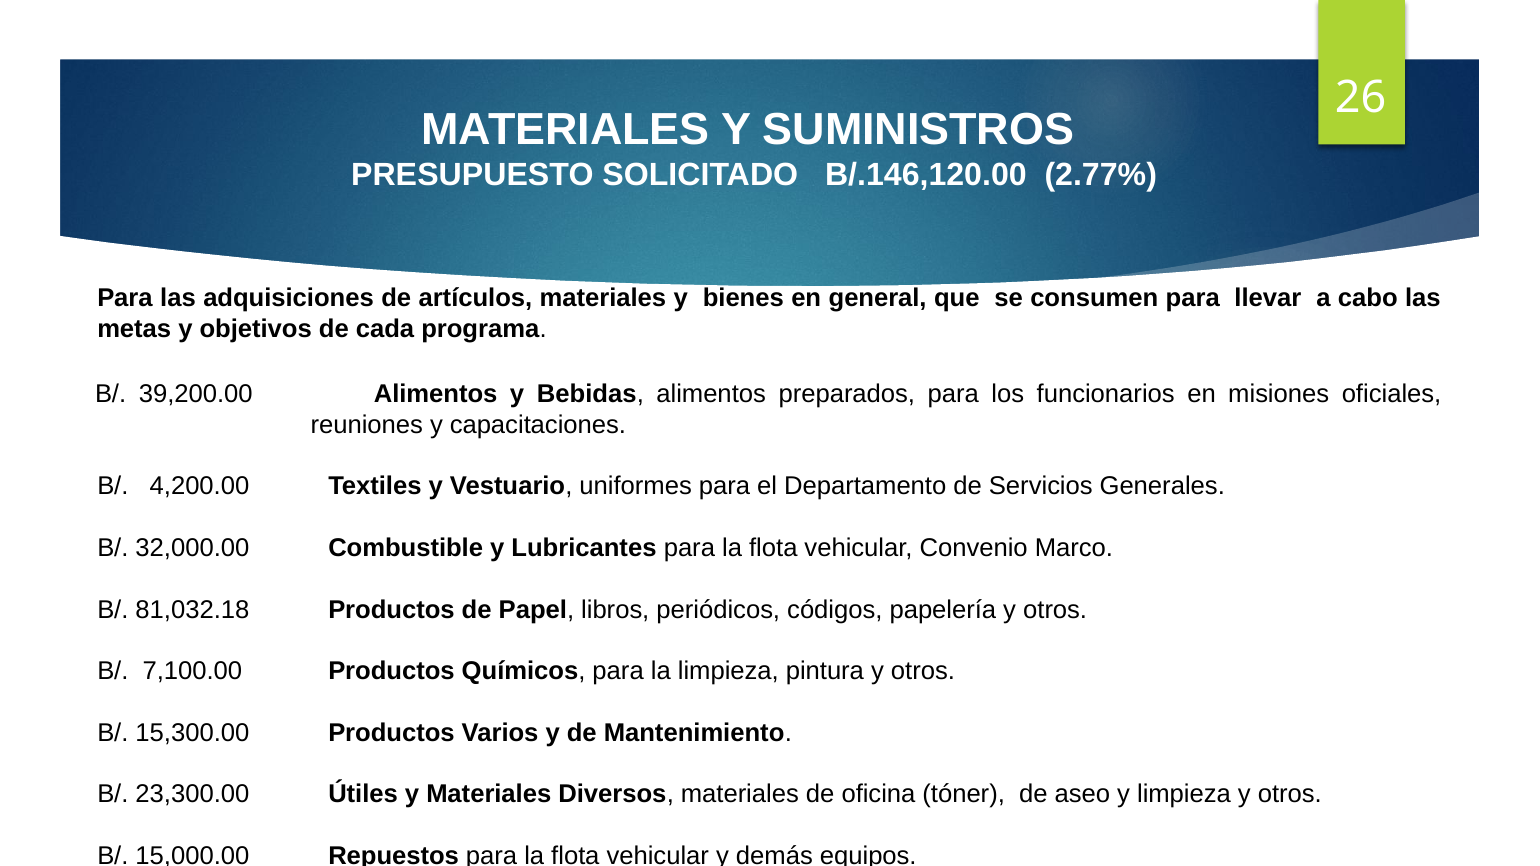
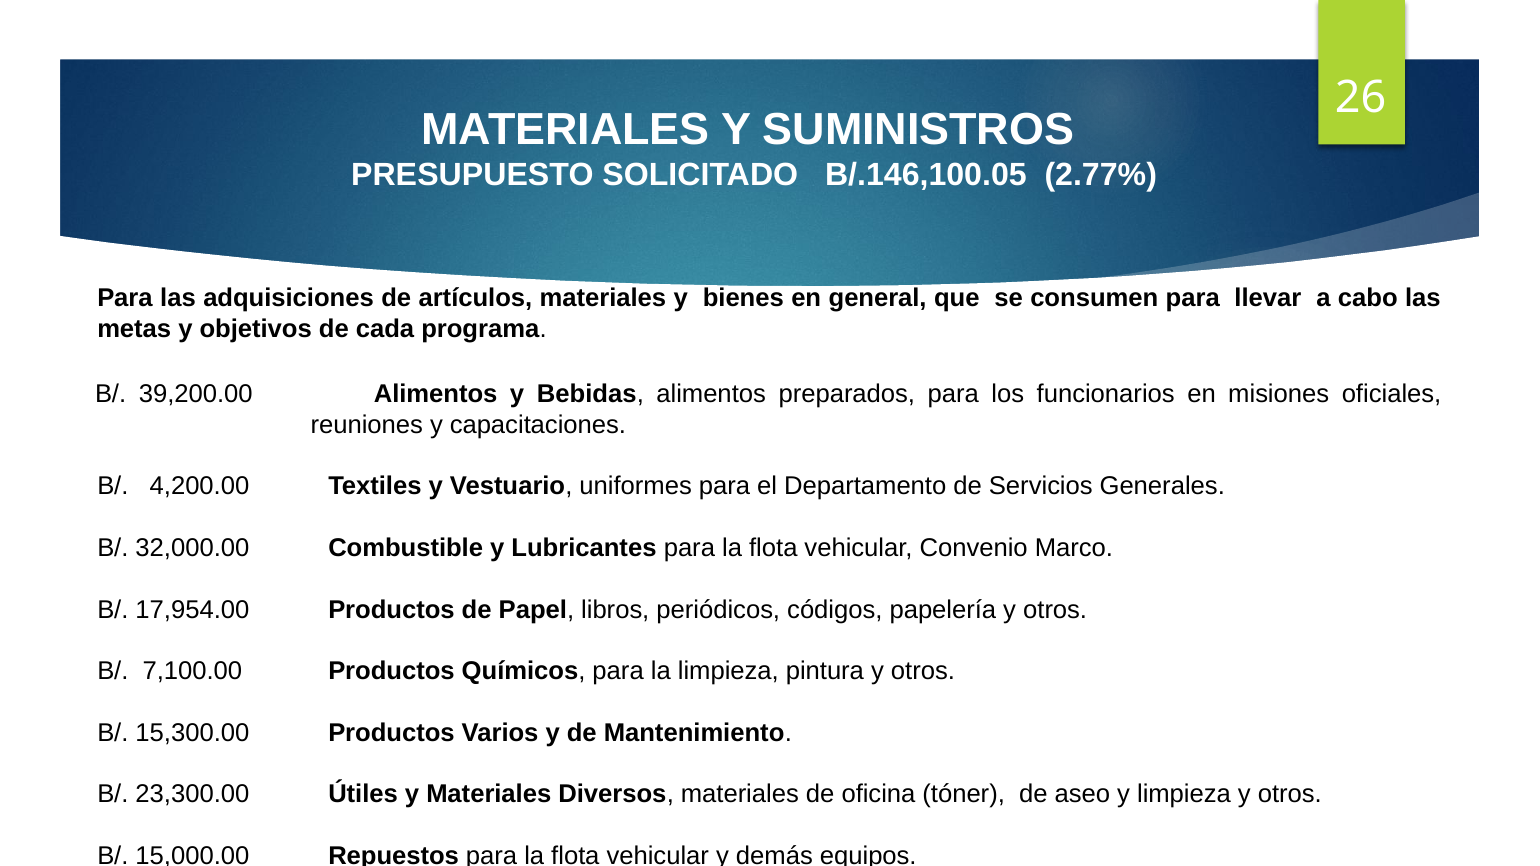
B/.146,120.00: B/.146,120.00 -> B/.146,100.05
81,032.18: 81,032.18 -> 17,954.00
